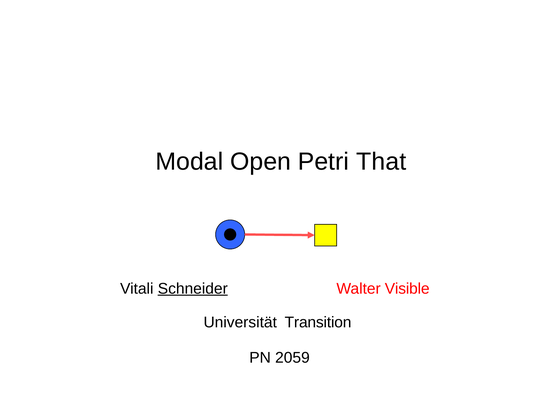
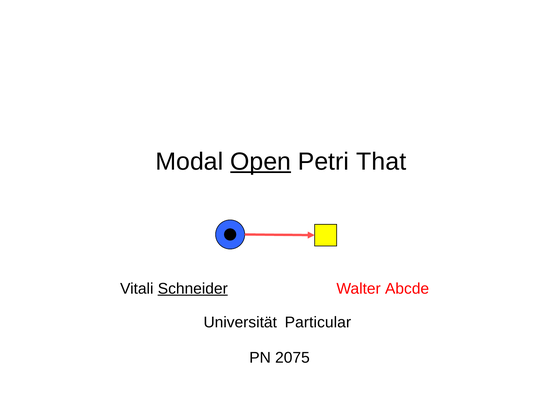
Open underline: none -> present
Visible: Visible -> Abcde
Transition: Transition -> Particular
2059: 2059 -> 2075
